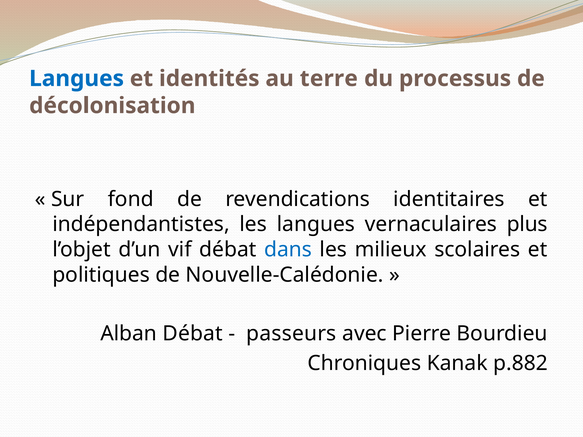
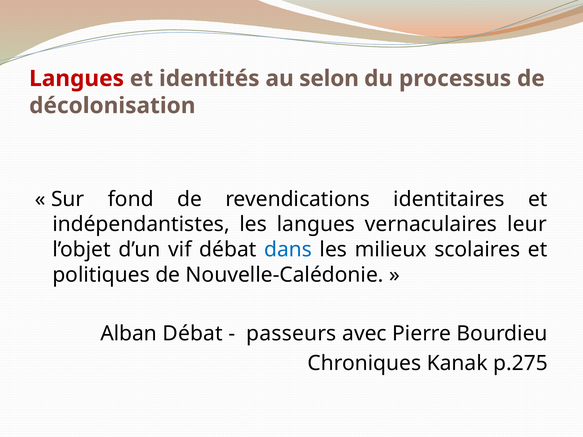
Langues at (77, 79) colour: blue -> red
terre: terre -> selon
plus: plus -> leur
p.882: p.882 -> p.275
